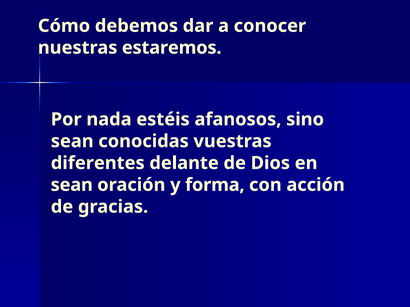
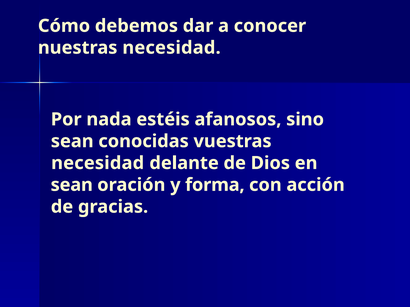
nuestras estaremos: estaremos -> necesidad
diferentes at (98, 163): diferentes -> necesidad
